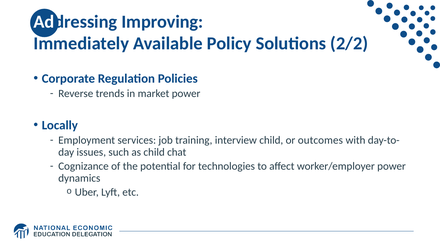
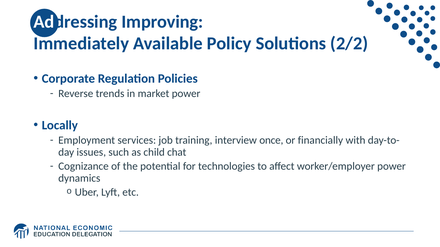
interview child: child -> once
outcomes: outcomes -> financially
